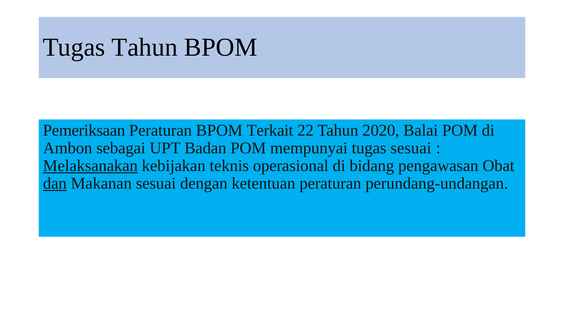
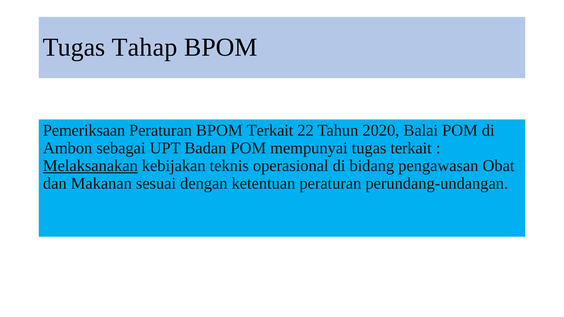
Tugas Tahun: Tahun -> Tahap
tugas sesuai: sesuai -> terkait
dan underline: present -> none
